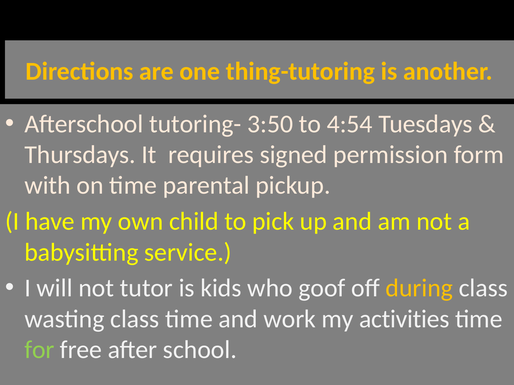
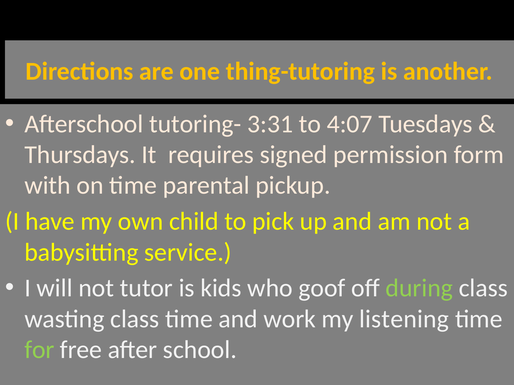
3:50: 3:50 -> 3:31
4:54: 4:54 -> 4:07
during colour: yellow -> light green
activities: activities -> listening
